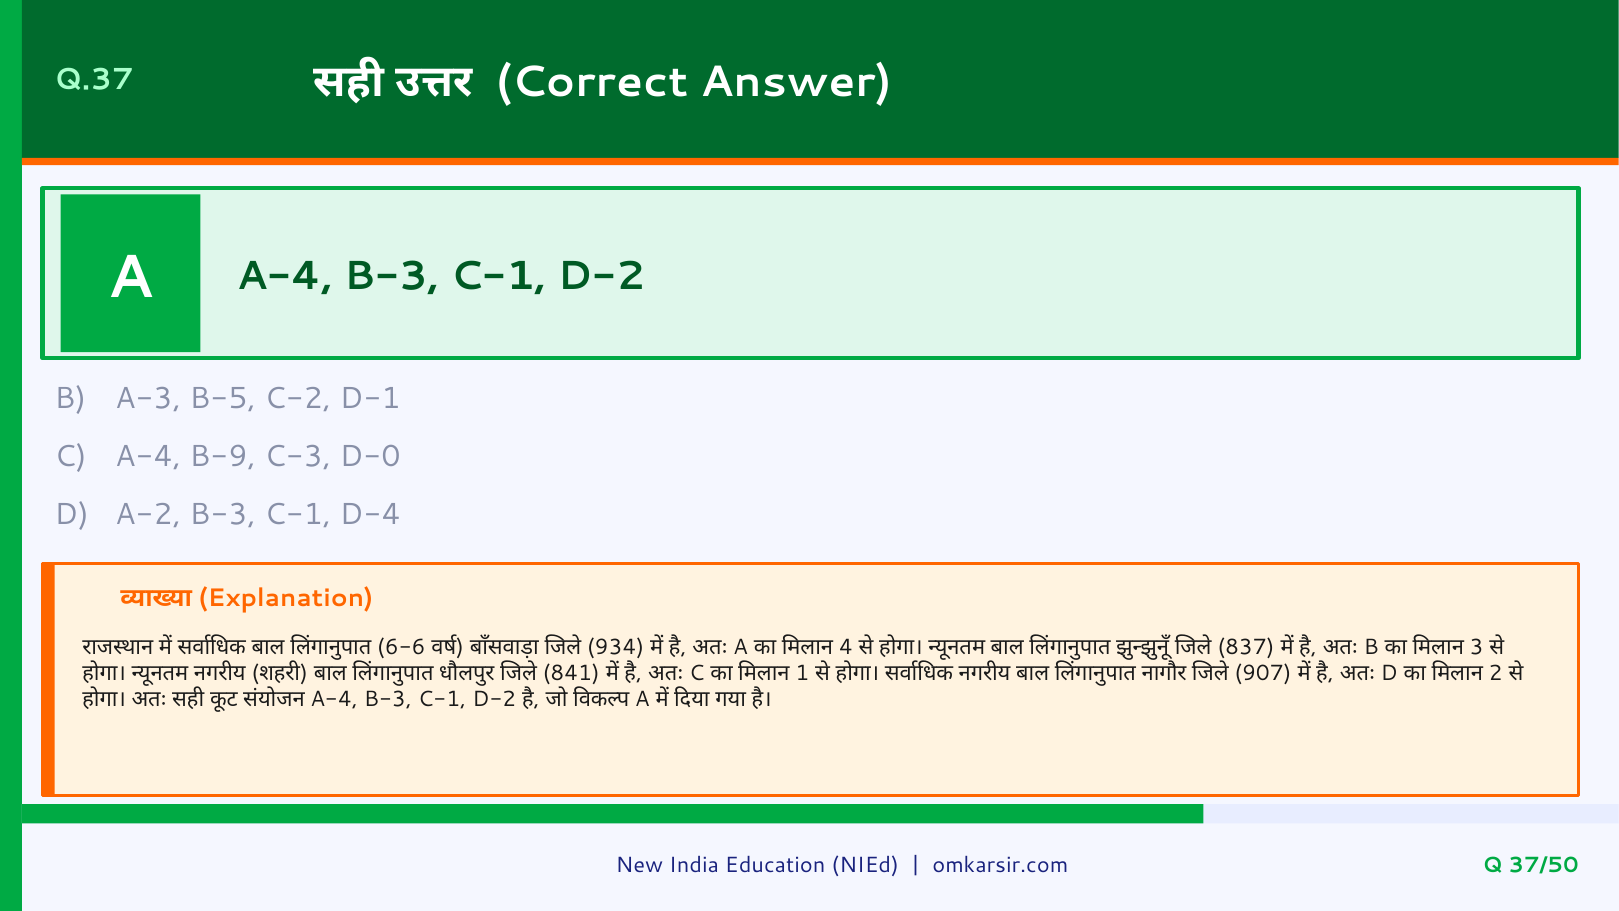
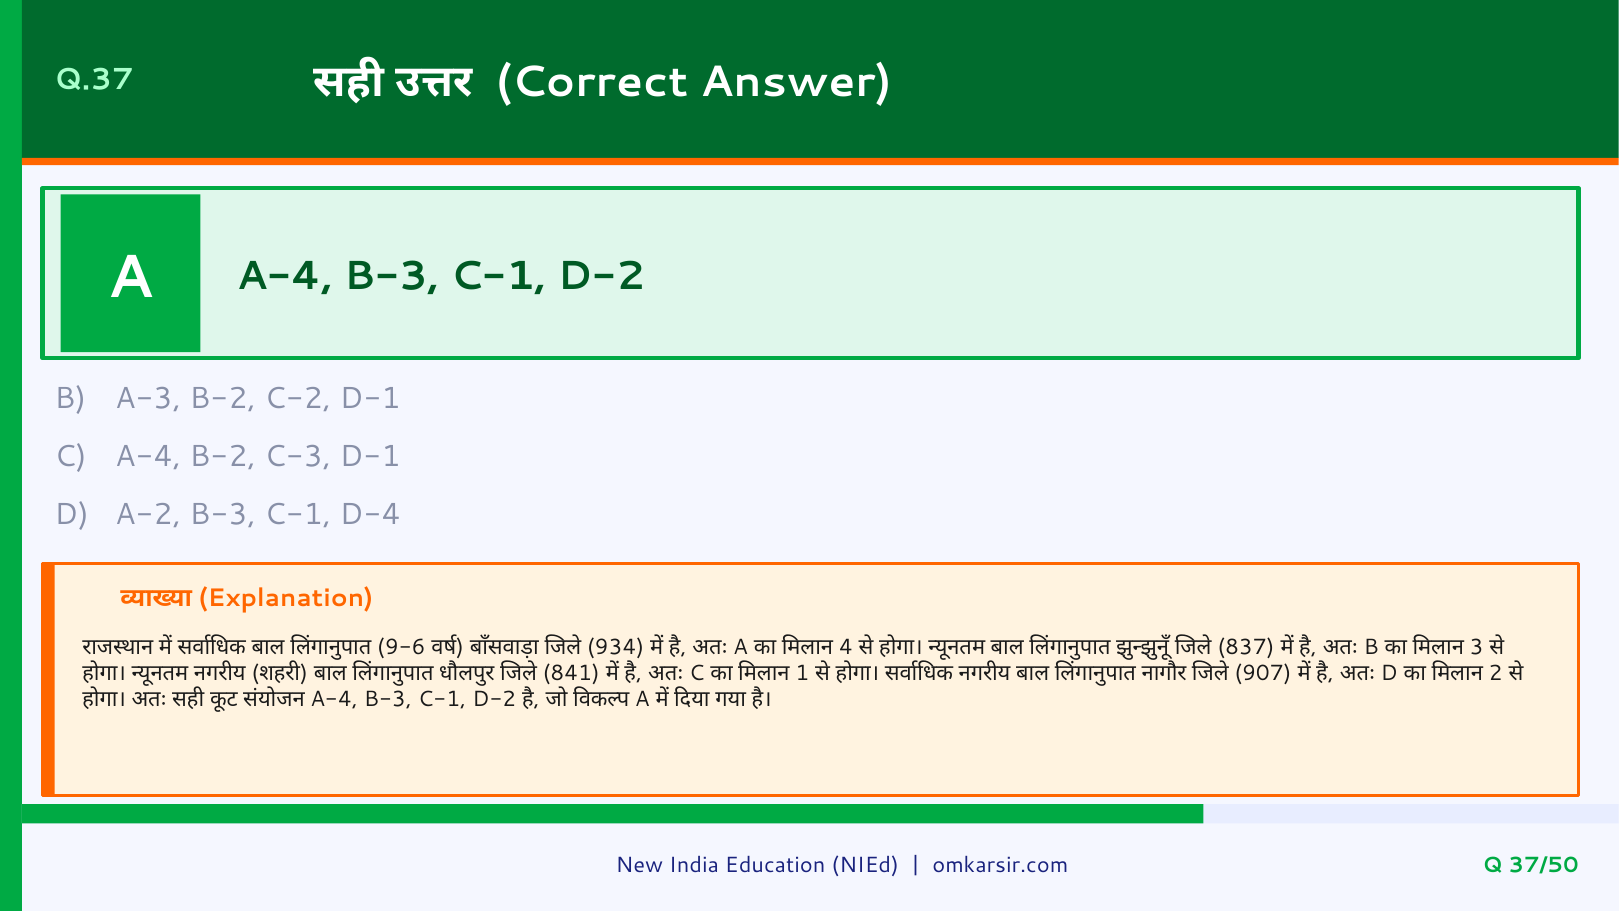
A-3 B-5: B-5 -> B-2
A-4 B-9: B-9 -> B-2
C-3 D-0: D-0 -> D-1
6-6: 6-6 -> 9-6
